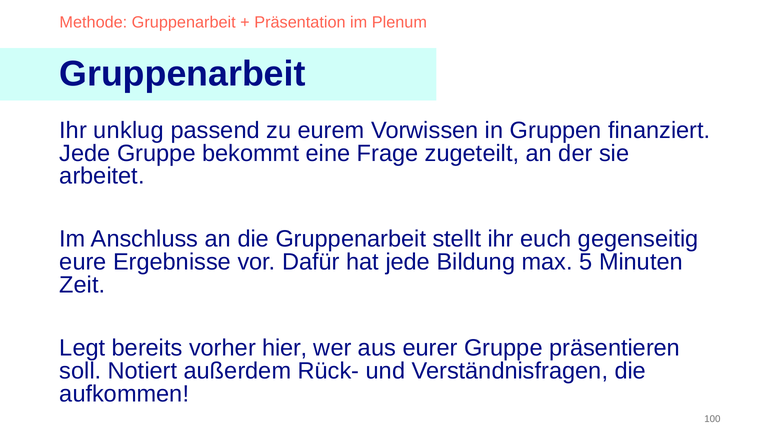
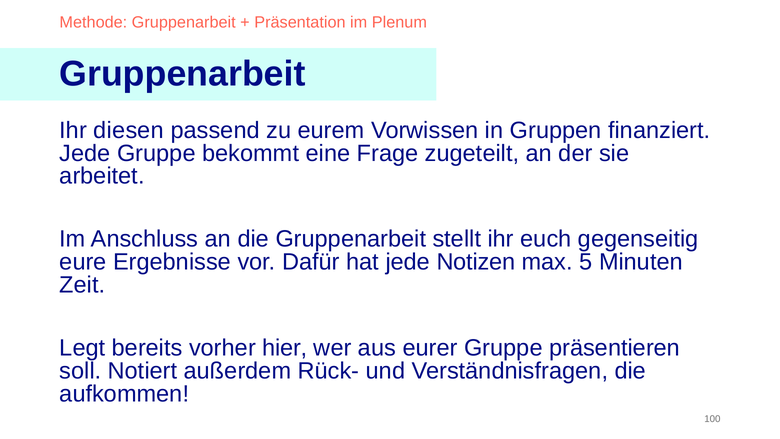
unklug: unklug -> diesen
Bildung: Bildung -> Notizen
